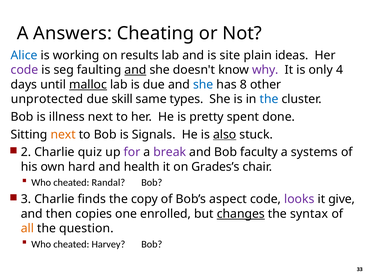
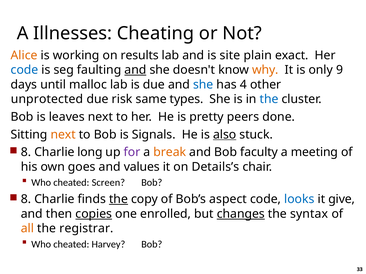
Answers: Answers -> Illnesses
Alice colour: blue -> orange
ideas: ideas -> exact
code at (24, 70) colour: purple -> blue
why colour: purple -> orange
4: 4 -> 9
malloc underline: present -> none
8: 8 -> 4
skill: skill -> risk
illness: illness -> leaves
spent: spent -> peers
2 at (26, 152): 2 -> 8
quiz: quiz -> long
break colour: purple -> orange
systems: systems -> meeting
hard: hard -> goes
health: health -> values
Grades’s: Grades’s -> Details’s
Randal: Randal -> Screen
3 at (26, 200): 3 -> 8
the at (119, 200) underline: none -> present
looks colour: purple -> blue
copies underline: none -> present
question: question -> registrar
